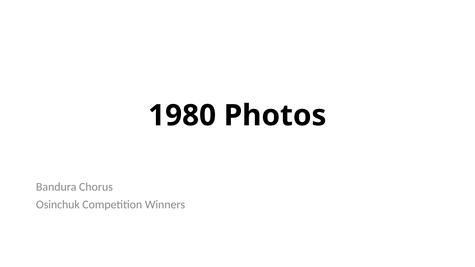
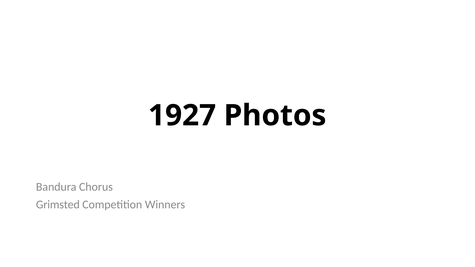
1980: 1980 -> 1927
Osinchuk: Osinchuk -> Grimsted
